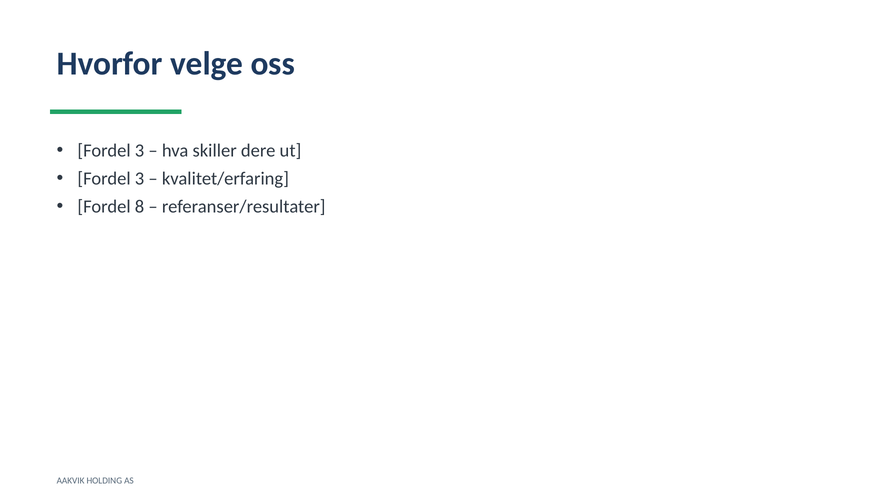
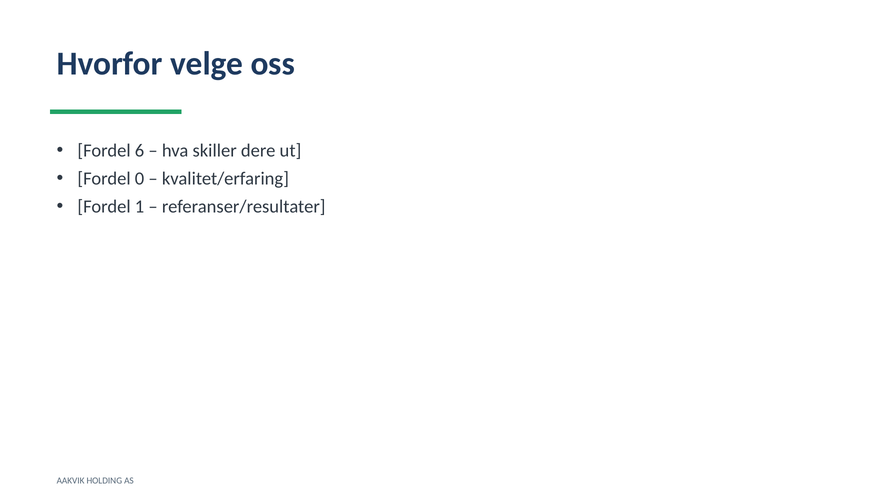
3 at (140, 151): 3 -> 6
3 at (140, 179): 3 -> 0
8: 8 -> 1
